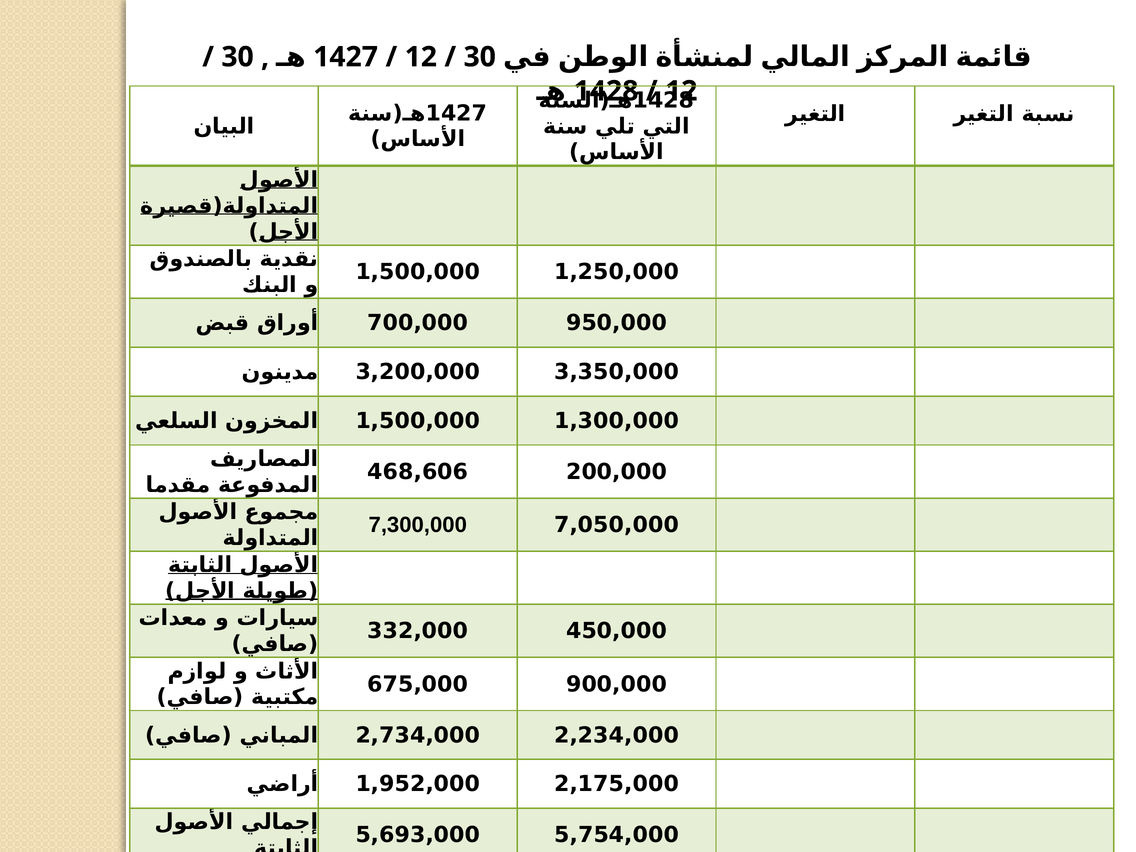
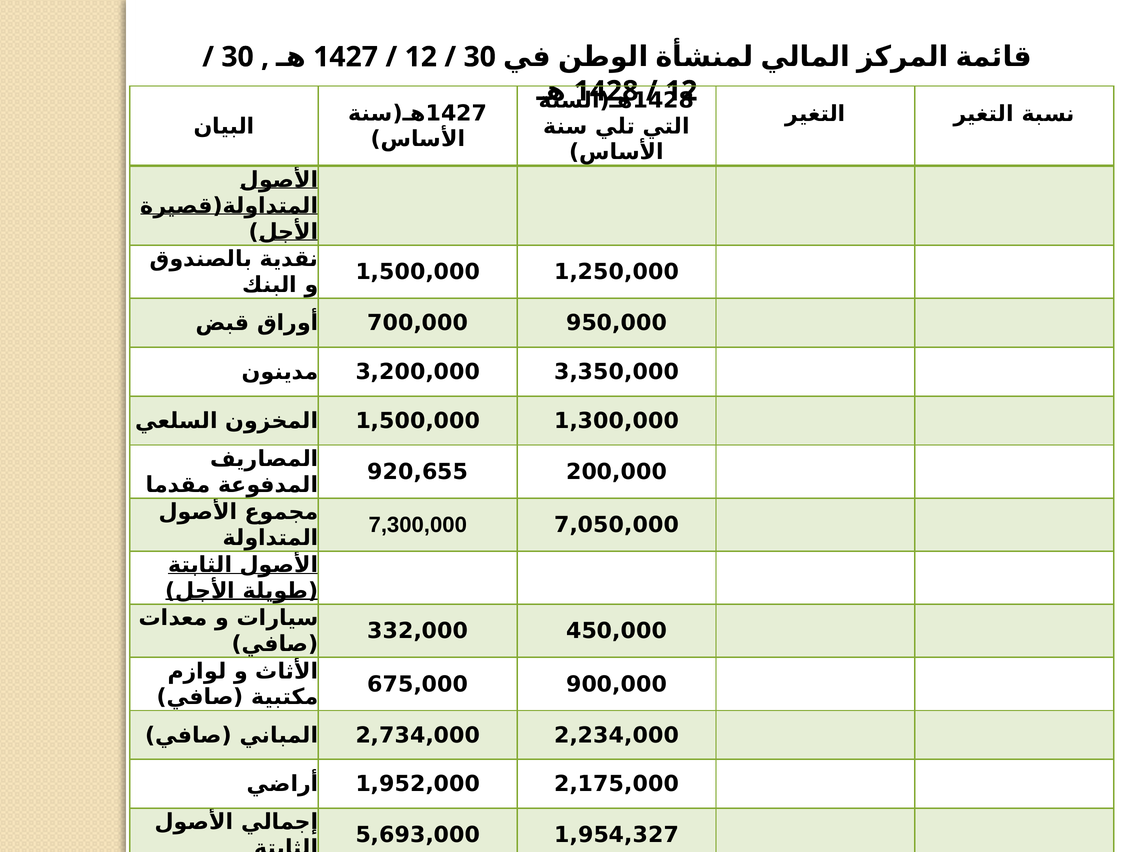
468,606: 468,606 -> 920,655
5,754,000: 5,754,000 -> 1,954,327
